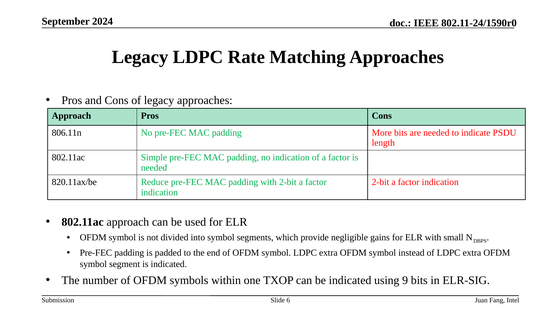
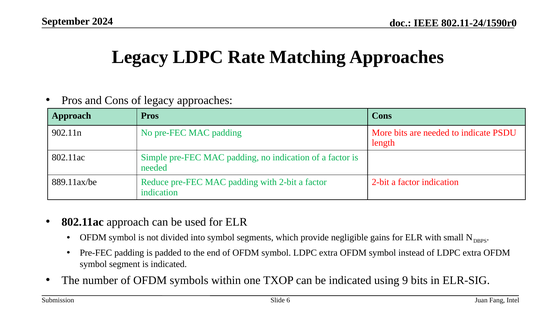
806.11n: 806.11n -> 902.11n
820.11ax/be: 820.11ax/be -> 889.11ax/be
